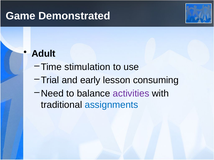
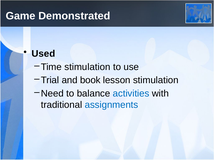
Adult: Adult -> Used
early: early -> book
lesson consuming: consuming -> stimulation
activities colour: purple -> blue
